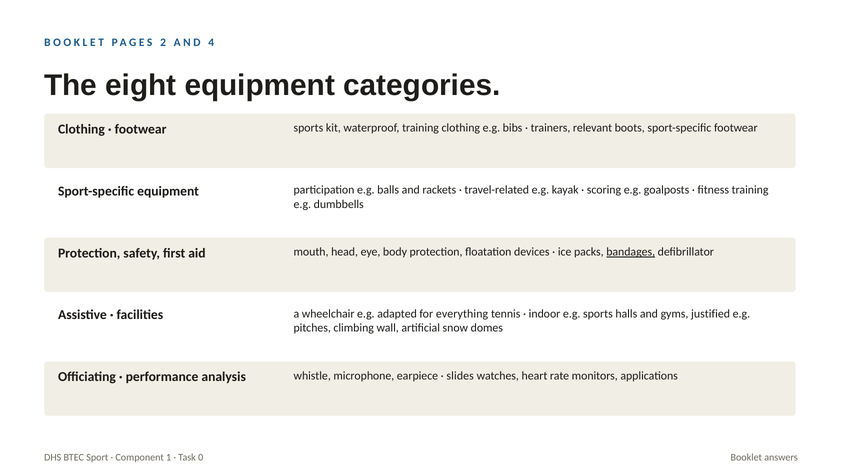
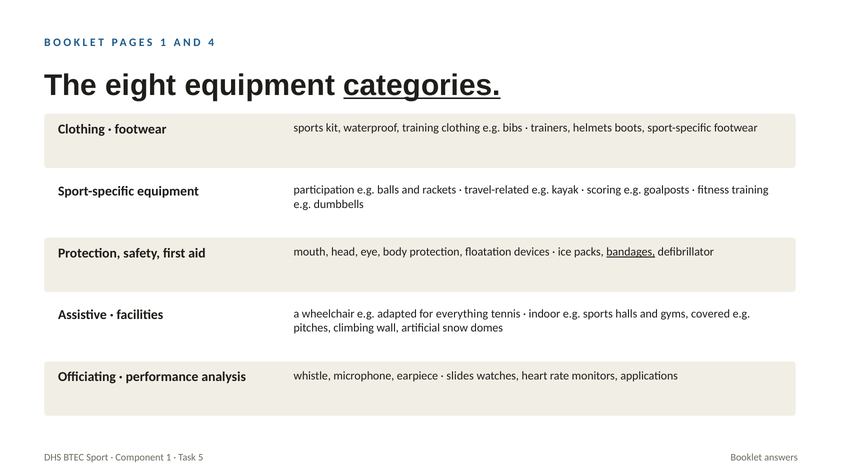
PAGES 2: 2 -> 1
categories underline: none -> present
relevant: relevant -> helmets
justified: justified -> covered
0: 0 -> 5
